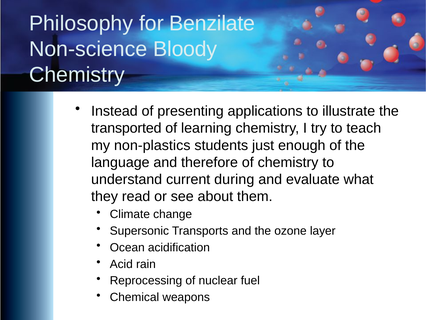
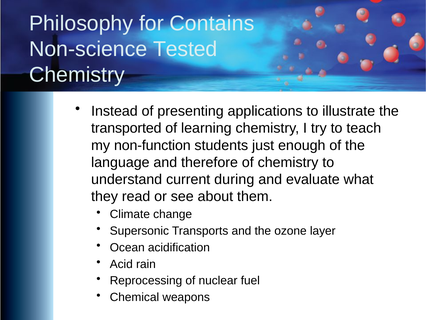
Benzilate: Benzilate -> Contains
Bloody: Bloody -> Tested
non-plastics: non-plastics -> non-function
